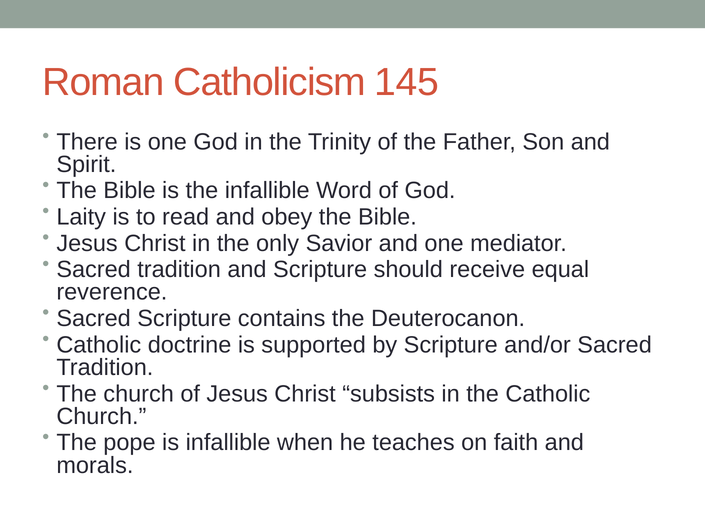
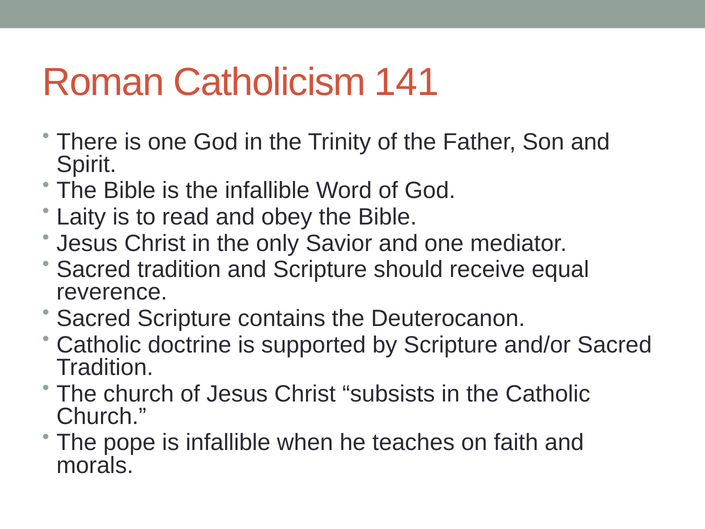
145: 145 -> 141
